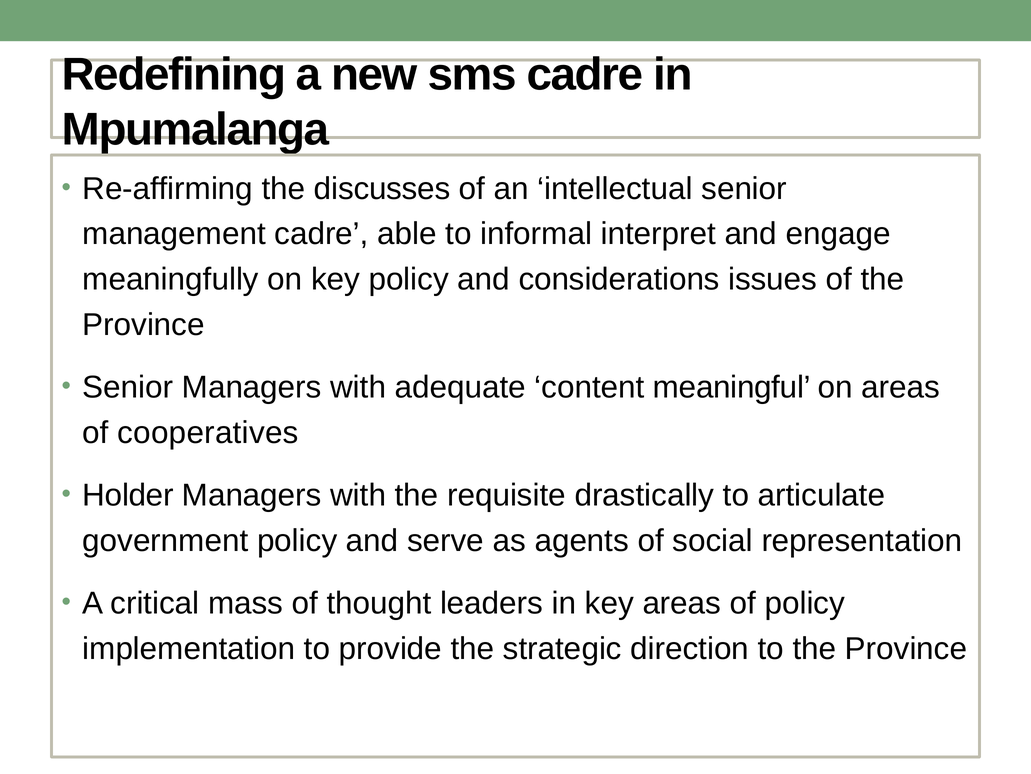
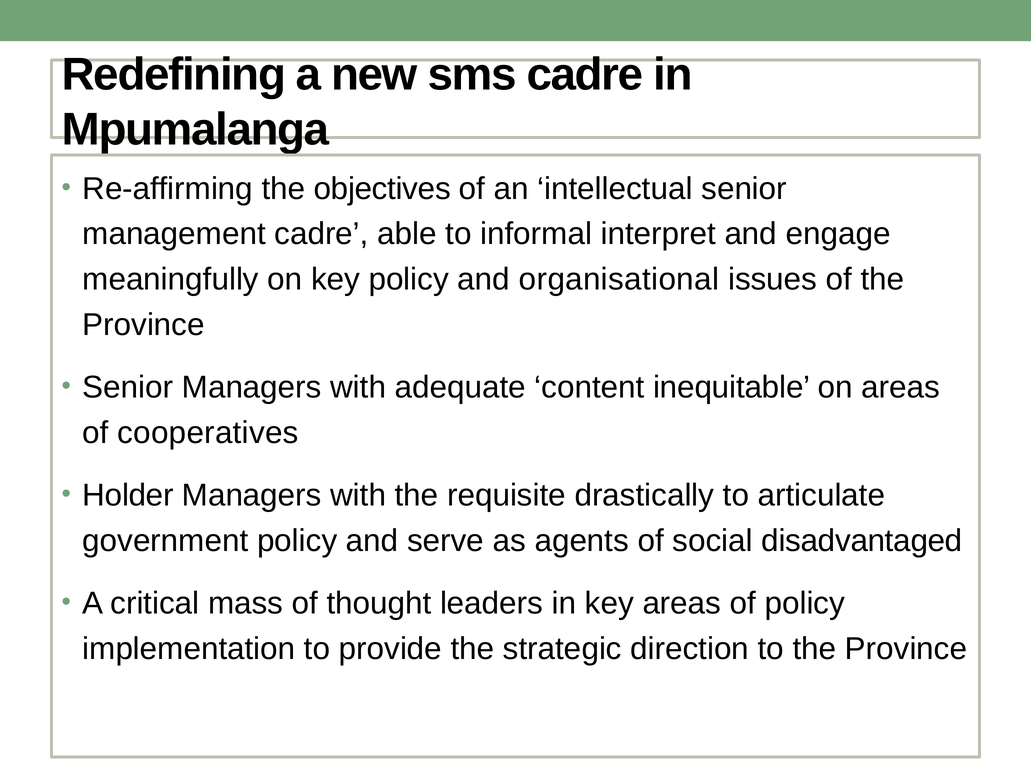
discusses: discusses -> objectives
considerations: considerations -> organisational
meaningful: meaningful -> inequitable
representation: representation -> disadvantaged
